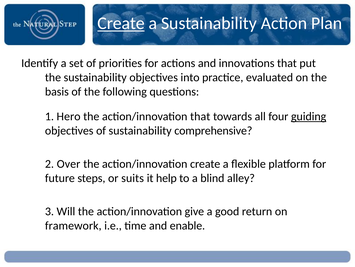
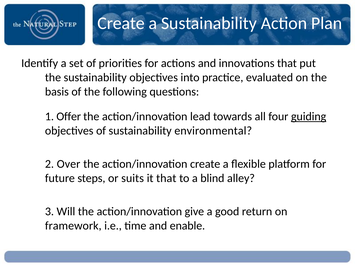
Create at (121, 23) underline: present -> none
Hero: Hero -> Offer
action/innovation that: that -> lead
comprehensive: comprehensive -> environmental
it help: help -> that
